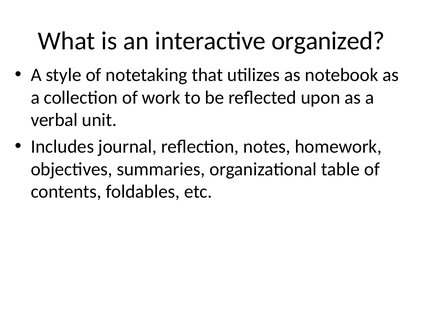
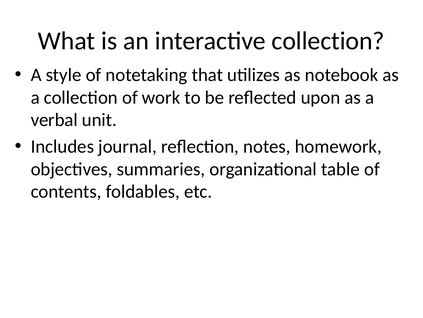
interactive organized: organized -> collection
